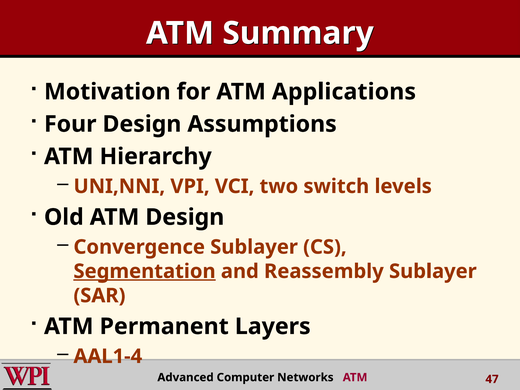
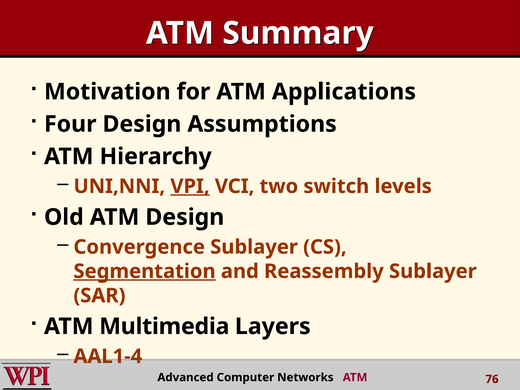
VPI underline: none -> present
Permanent: Permanent -> Multimedia
47: 47 -> 76
